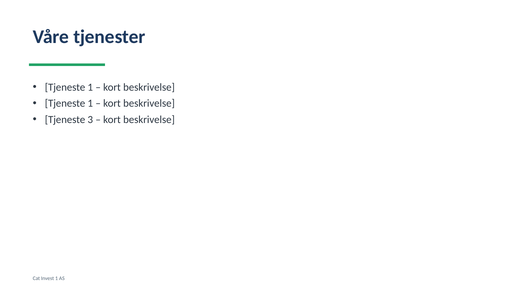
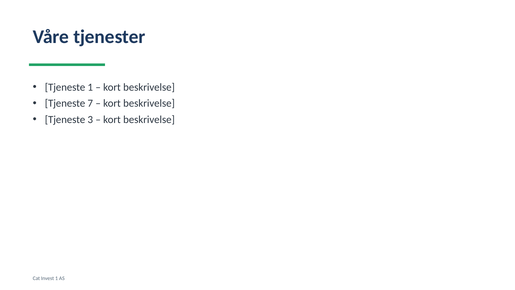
1 at (90, 103): 1 -> 7
